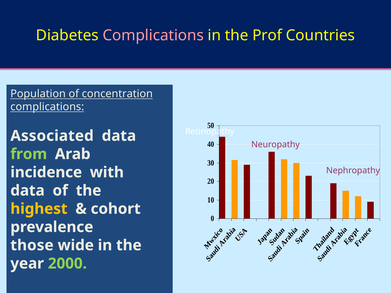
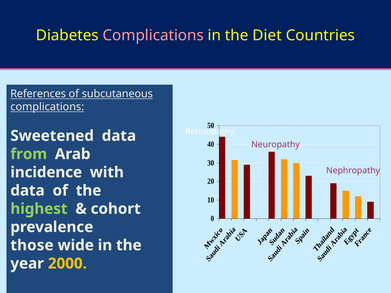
Prof: Prof -> Diet
Population: Population -> References
concentration: concentration -> subcutaneous
Associated: Associated -> Sweetened
highest at (39, 209) colour: yellow -> light green
2000 at (67, 264) colour: light green -> yellow
